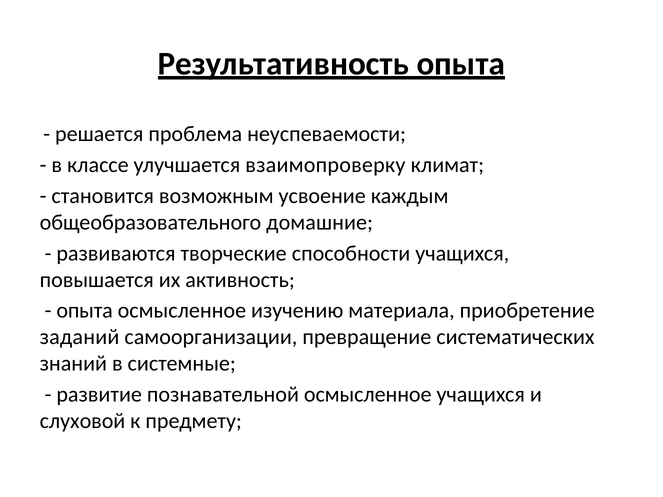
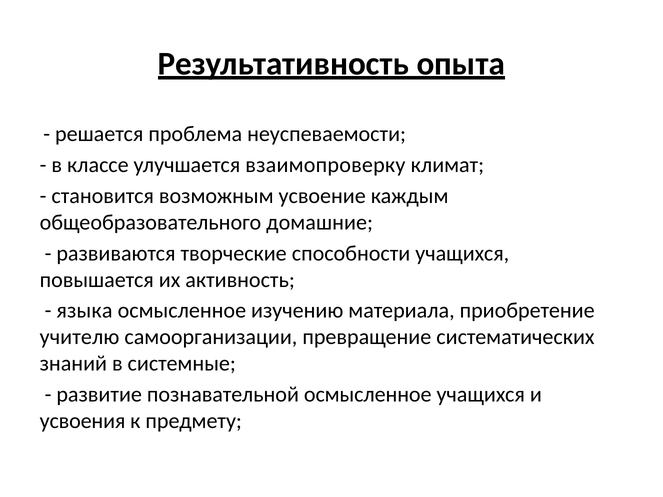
опыта at (85, 311): опыта -> языка
заданий: заданий -> учителю
слуховой: слуховой -> усвоения
